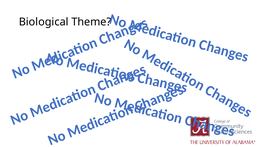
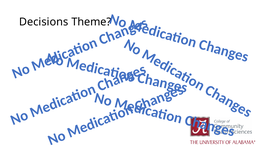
Biological: Biological -> Decisions
